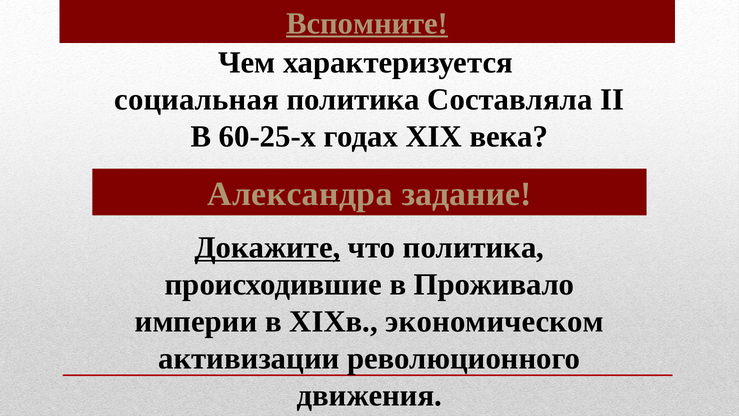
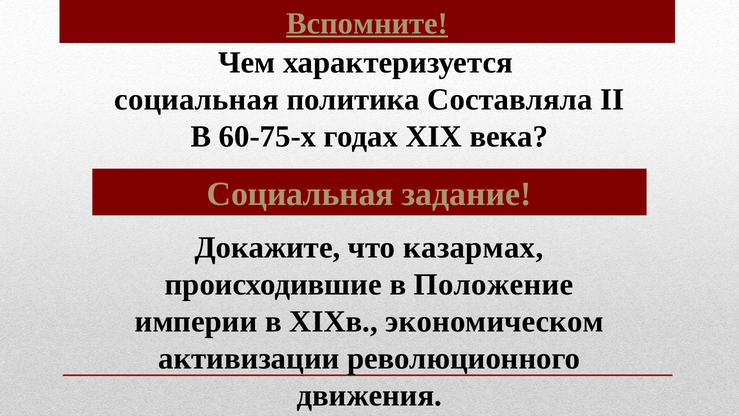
60-25-х: 60-25-х -> 60-75-х
Александра at (300, 194): Александра -> Социальная
Докажите underline: present -> none
что политика: политика -> казармах
Проживало: Проживало -> Положение
